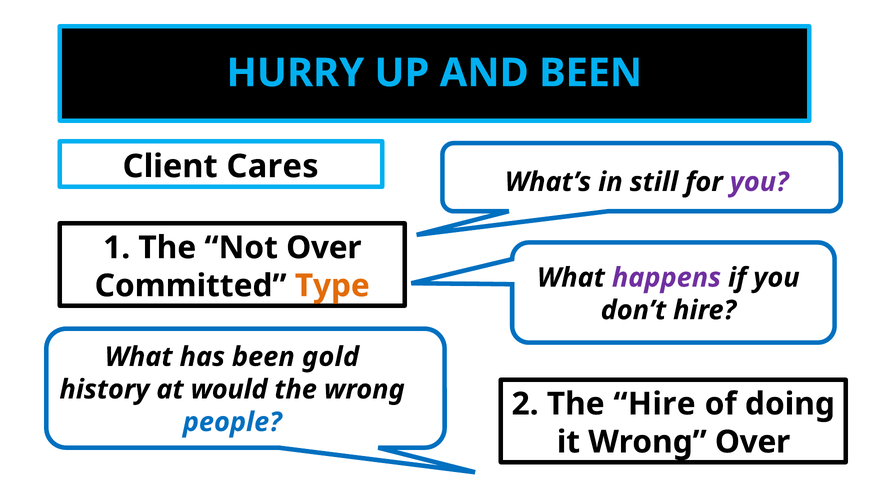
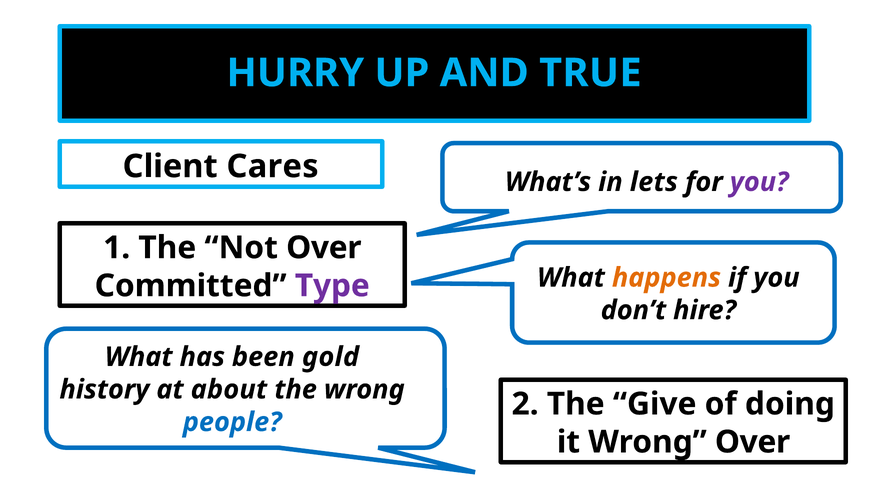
AND BEEN: BEEN -> TRUE
still: still -> lets
happens colour: purple -> orange
Type colour: orange -> purple
would: would -> about
The Hire: Hire -> Give
